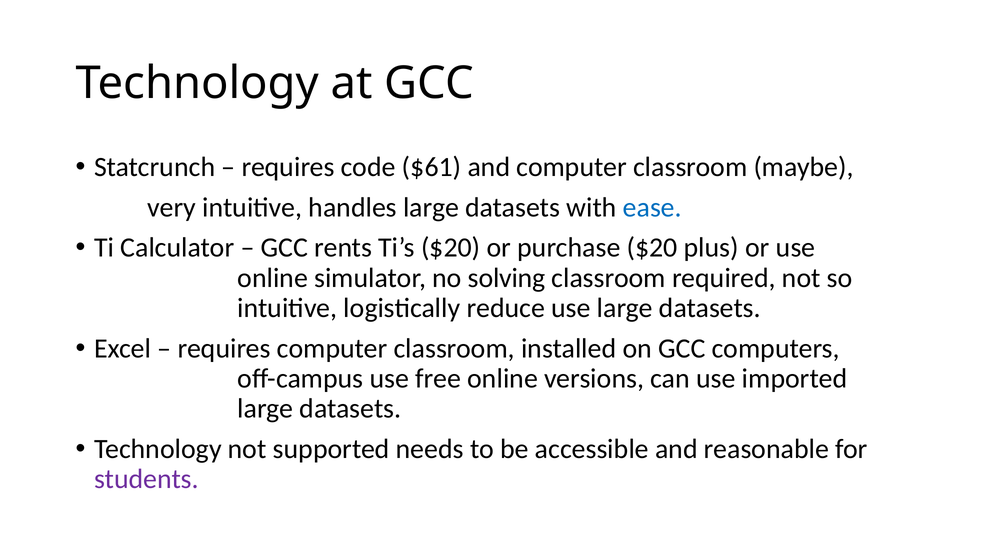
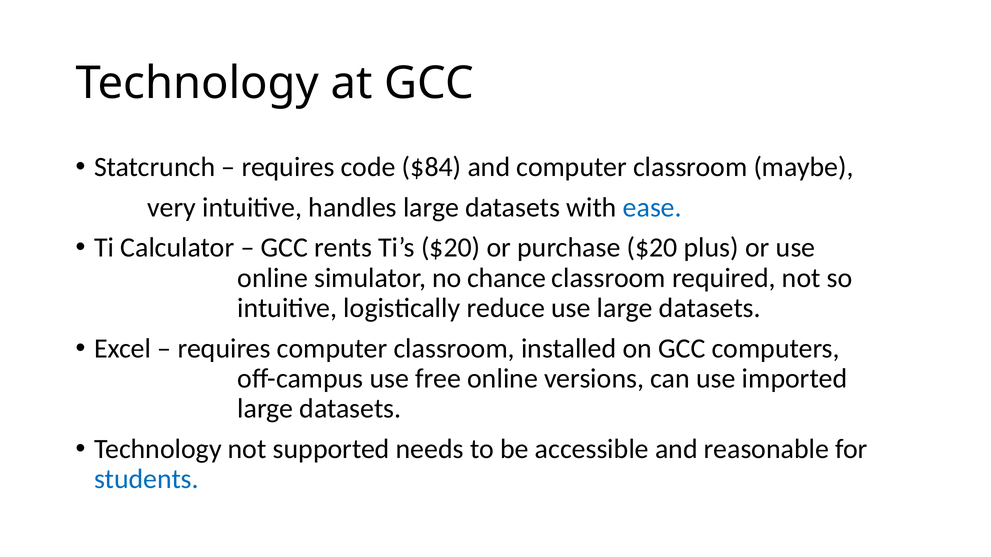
$61: $61 -> $84
solving: solving -> chance
students colour: purple -> blue
